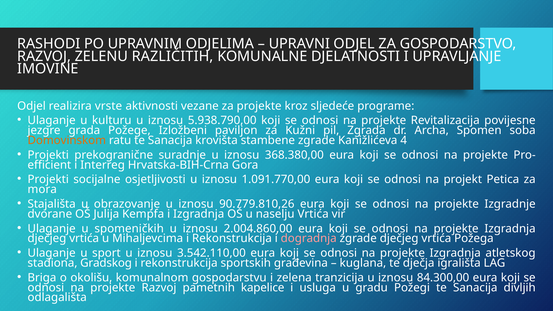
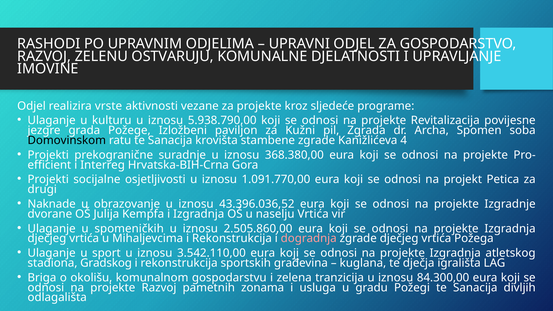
RAZLIČITIH: RAZLIČITIH -> OSTVARUJU
Domovinskom colour: orange -> black
mora: mora -> drugi
Stajališta: Stajališta -> Naknade
90.779.810,26: 90.779.810,26 -> 43.396.036,52
2.004.860,00: 2.004.860,00 -> 2.505.860,00
kapelice: kapelice -> zonama
